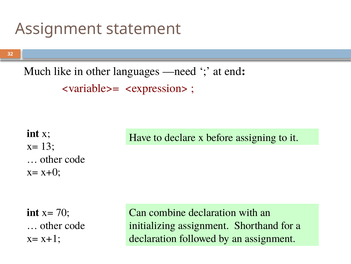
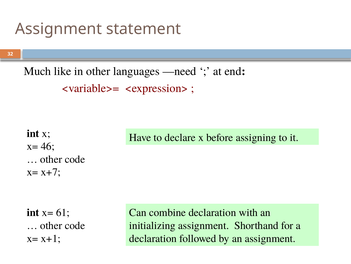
13: 13 -> 46
x+0: x+0 -> x+7
70: 70 -> 61
